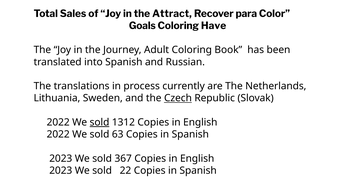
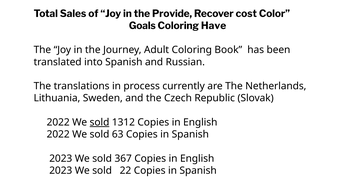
Attract: Attract -> Provide
para: para -> cost
Czech underline: present -> none
